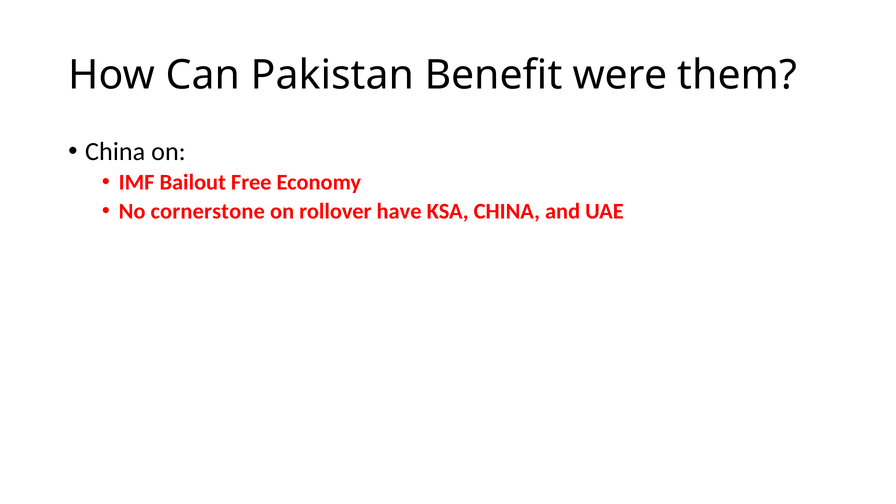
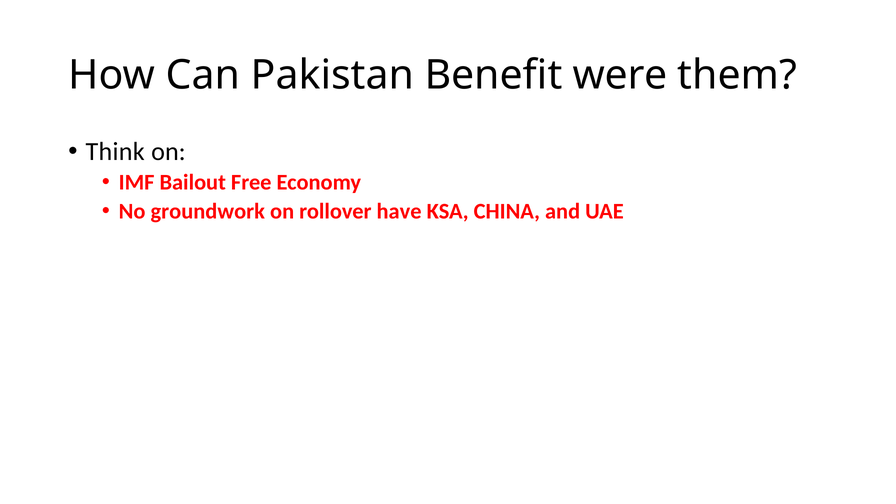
China at (115, 151): China -> Think
cornerstone: cornerstone -> groundwork
